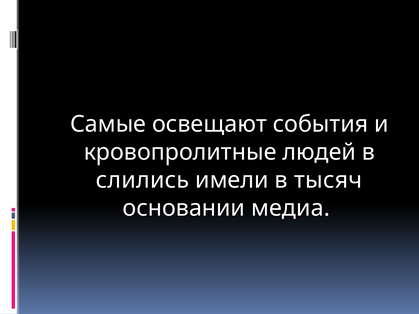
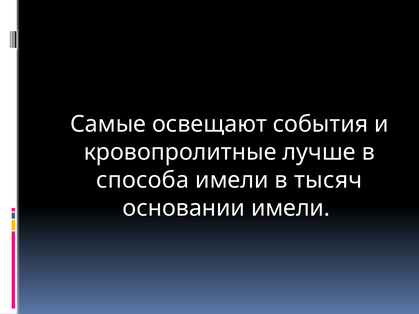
людей: людей -> лучше
слились: слились -> способа
основании медиа: медиа -> имели
